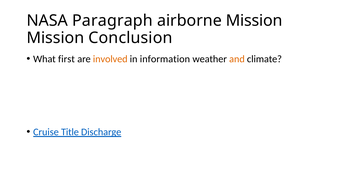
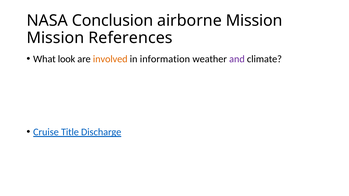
Paragraph: Paragraph -> Conclusion
Conclusion: Conclusion -> References
first: first -> look
and colour: orange -> purple
